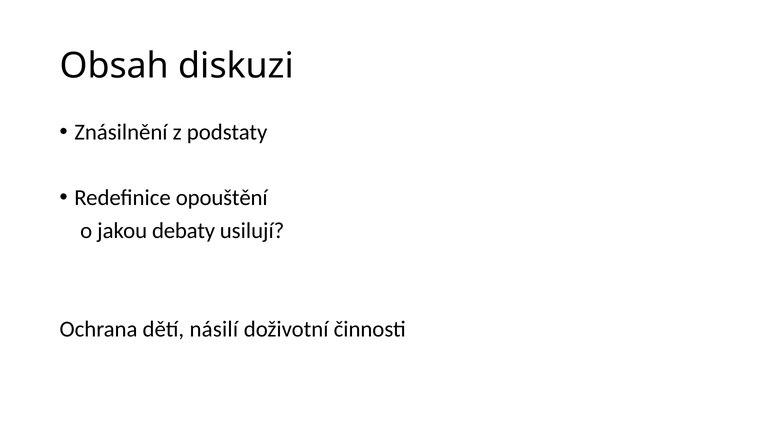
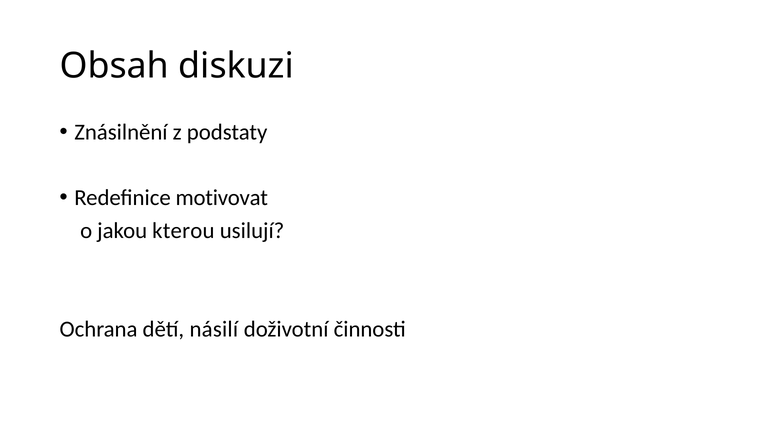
opouštění: opouštění -> motivovat
debaty: debaty -> kterou
